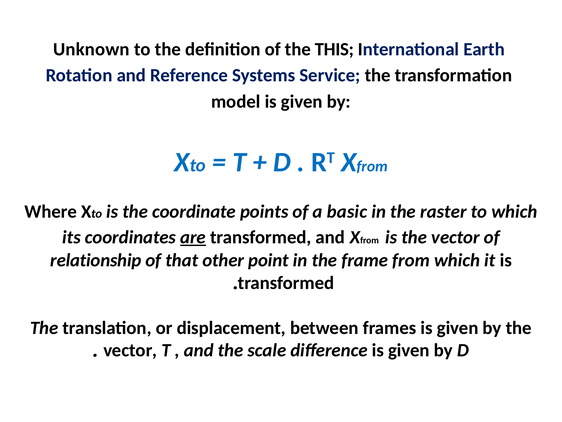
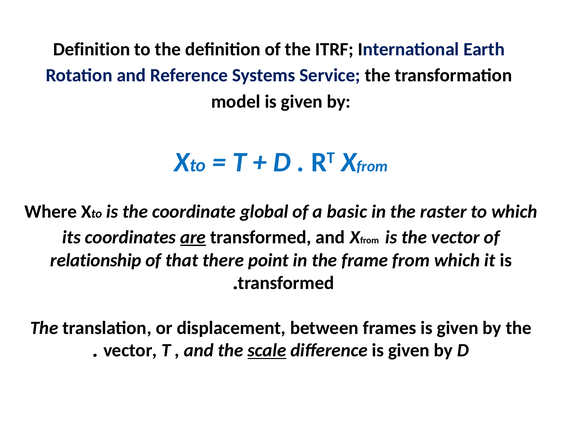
Unknown at (91, 49): Unknown -> Definition
THIS: THIS -> ITRF
points: points -> global
other: other -> there
scale underline: none -> present
